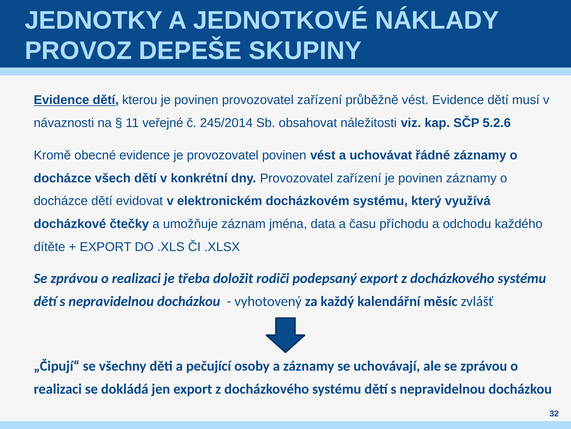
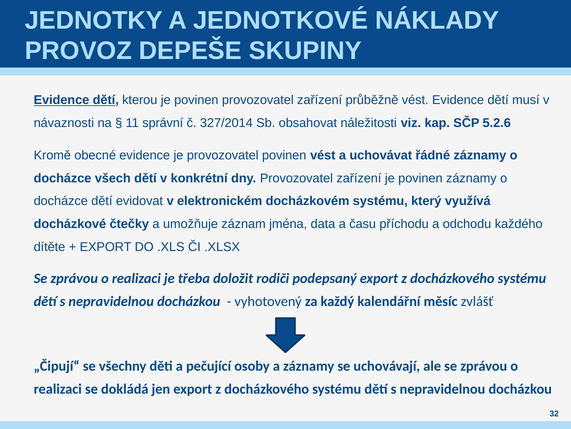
veřejné: veřejné -> správní
245/2014: 245/2014 -> 327/2014
